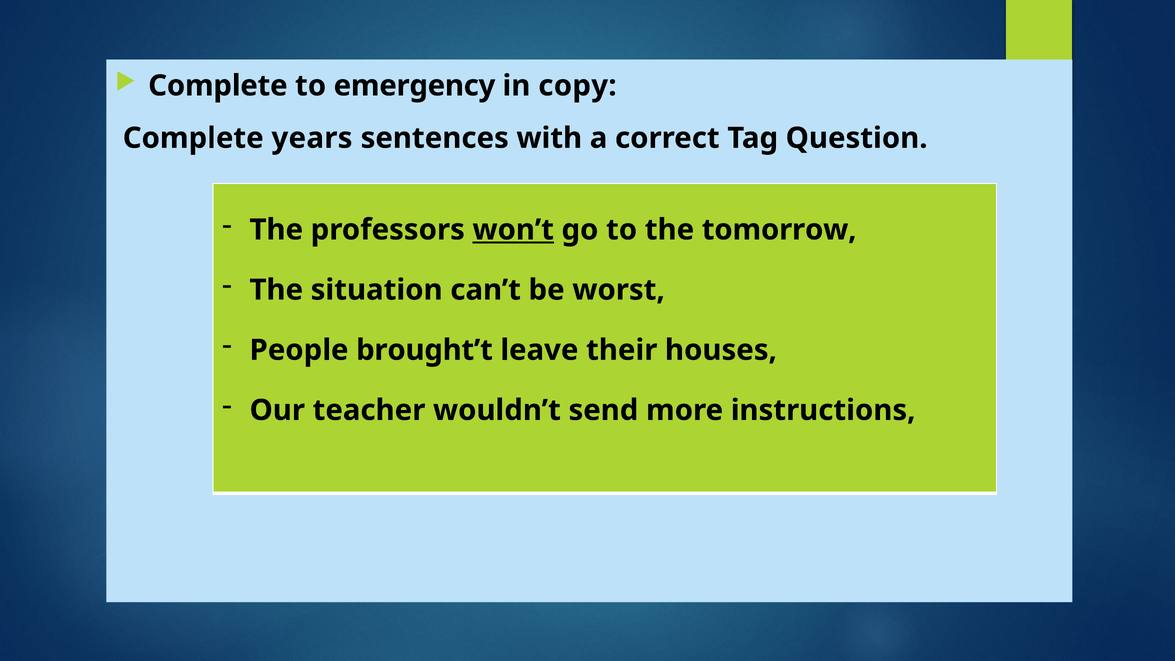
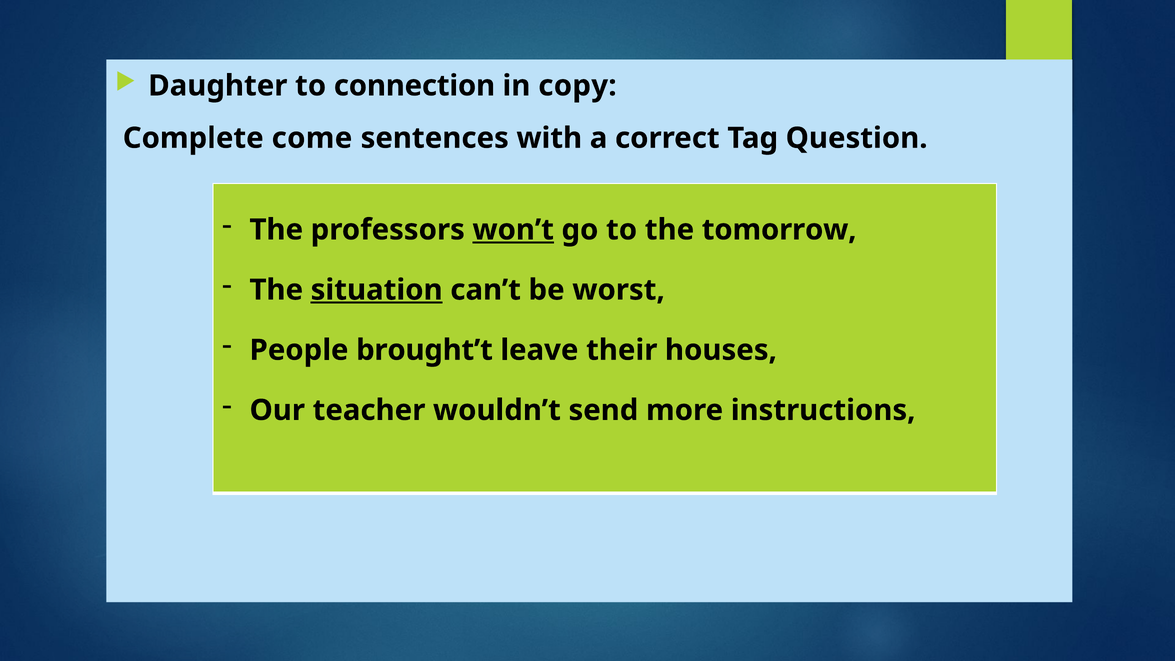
Complete at (218, 86): Complete -> Daughter
emergency: emergency -> connection
years: years -> come
situation underline: none -> present
